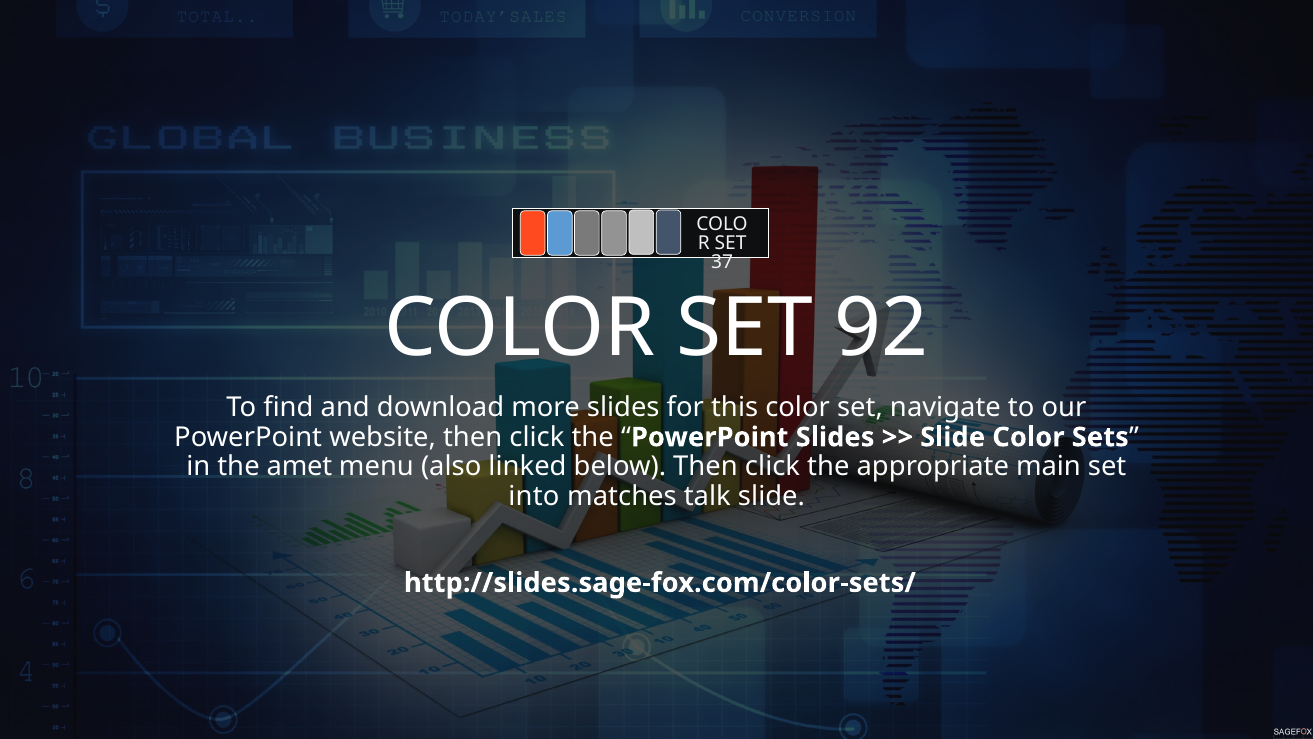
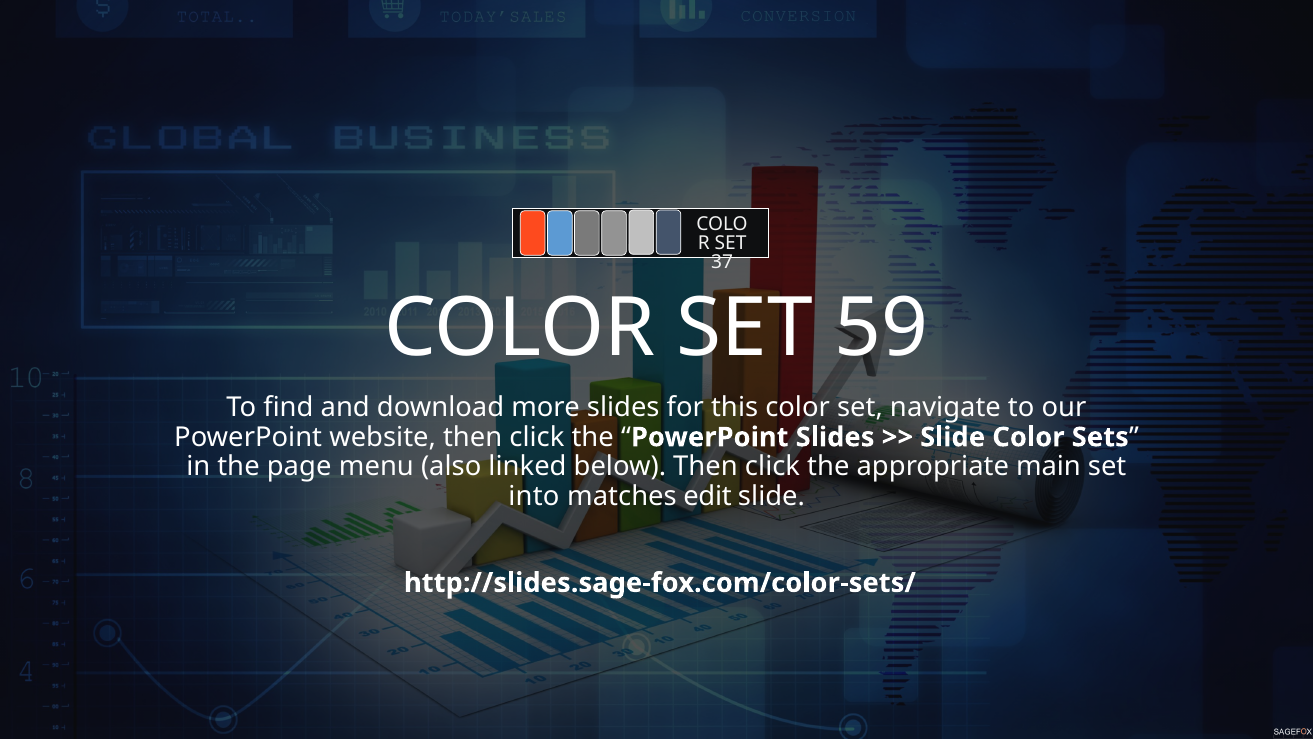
92: 92 -> 59
amet: amet -> page
talk: talk -> edit
